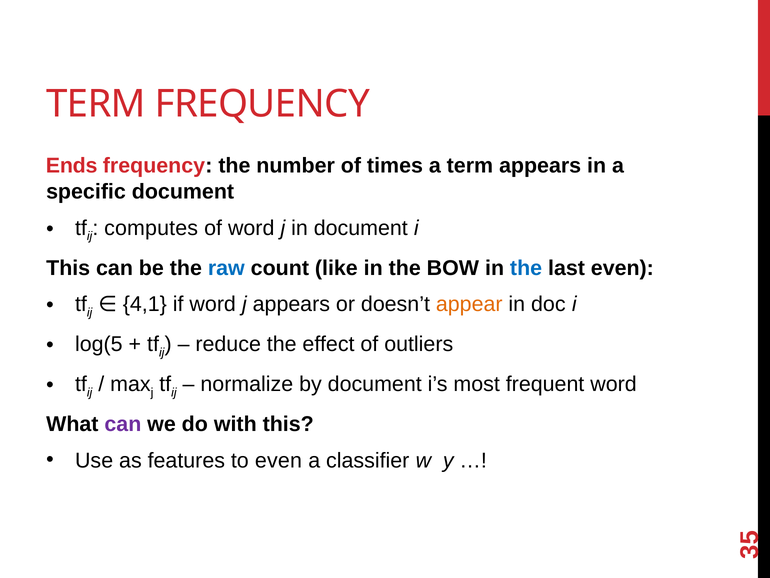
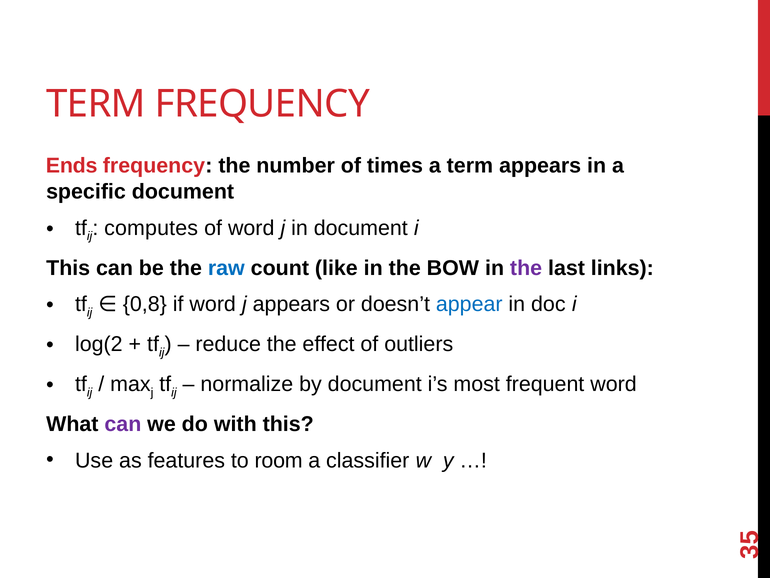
the at (526, 268) colour: blue -> purple
last even: even -> links
appear colour: orange -> blue
4,1: 4,1 -> 0,8
log(5: log(5 -> log(2
to even: even -> room
